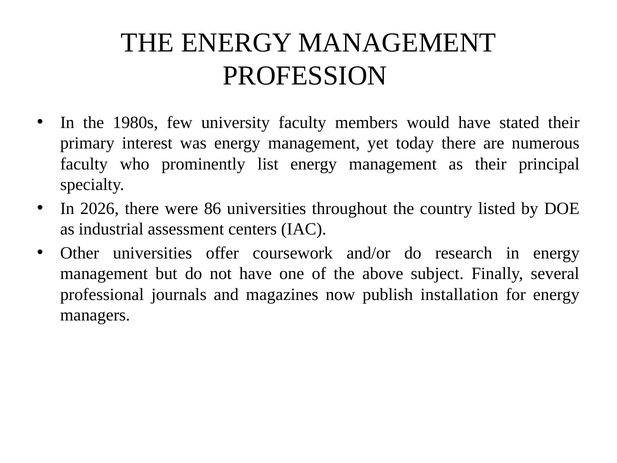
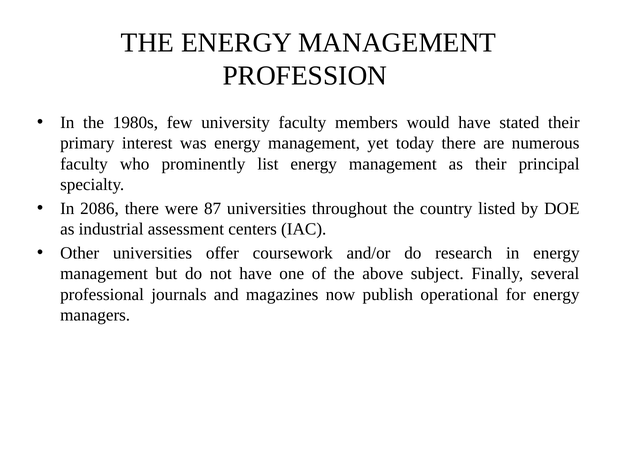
2026: 2026 -> 2086
86: 86 -> 87
installation: installation -> operational
